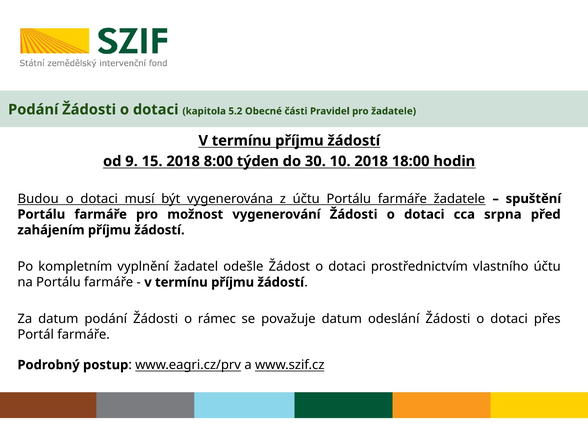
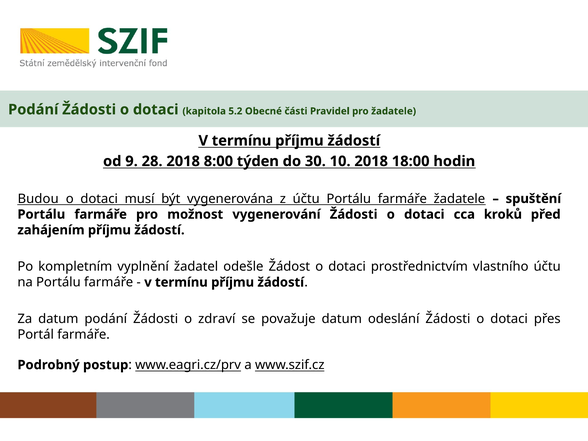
15: 15 -> 28
srpna: srpna -> kroků
rámec: rámec -> zdraví
